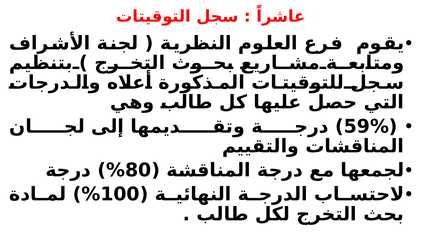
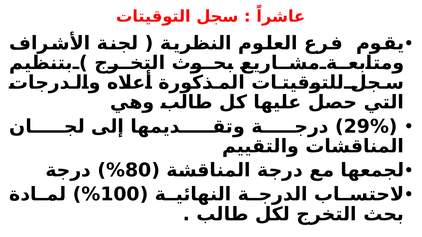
59%: 59% -> 29%
